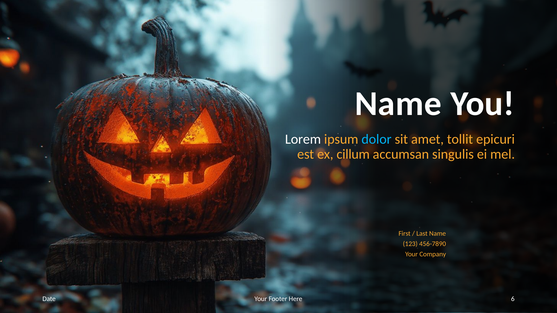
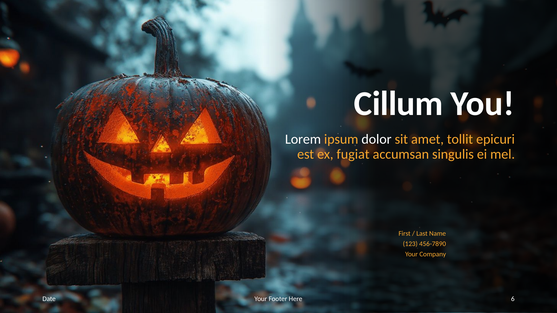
Name at (398, 104): Name -> Cillum
dolor colour: light blue -> white
cillum: cillum -> fugiat
